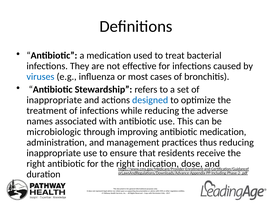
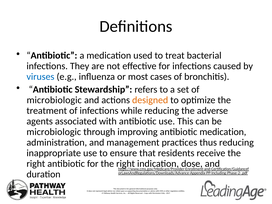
inappropriate at (54, 100): inappropriate -> microbiologic
designed colour: blue -> orange
names: names -> agents
